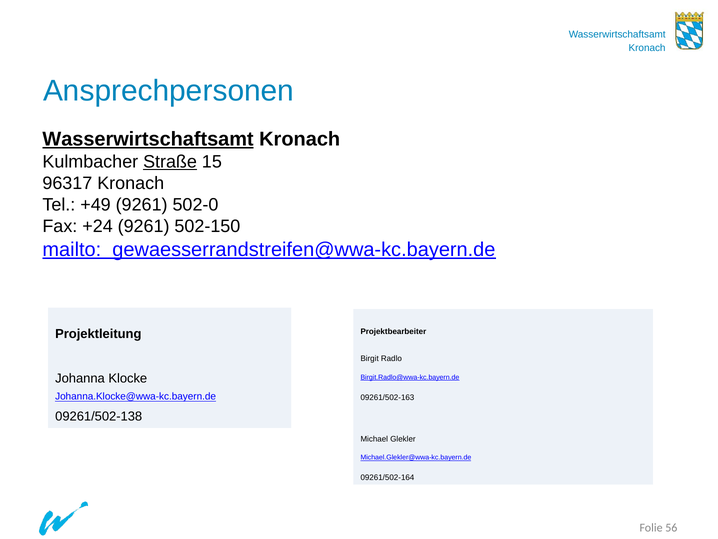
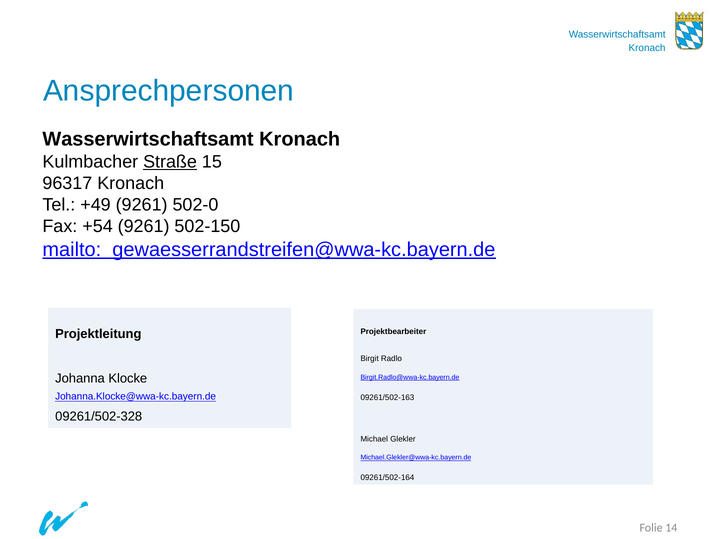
Wasserwirtschaftsamt at (148, 139) underline: present -> none
+24: +24 -> +54
09261/502-138: 09261/502-138 -> 09261/502-328
56: 56 -> 14
